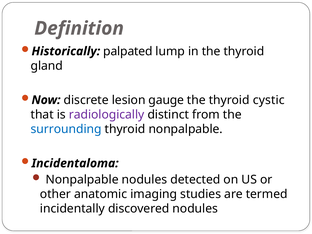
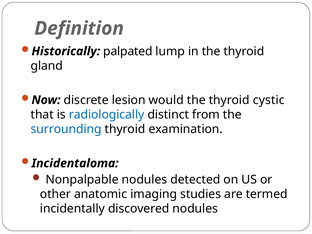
gauge: gauge -> would
radiologically colour: purple -> blue
thyroid nonpalpable: nonpalpable -> examination
